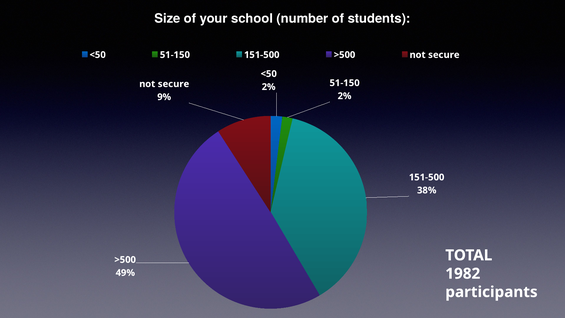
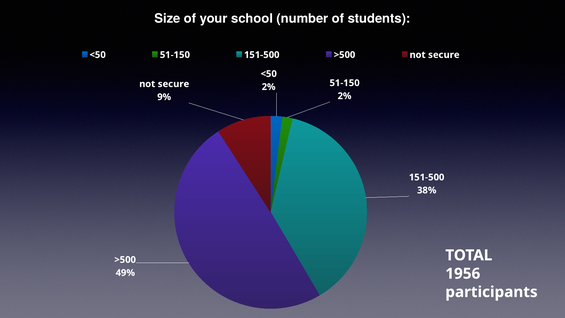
1982: 1982 -> 1956
